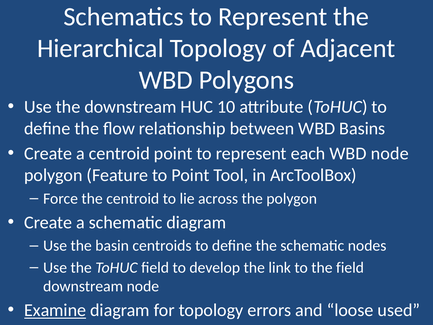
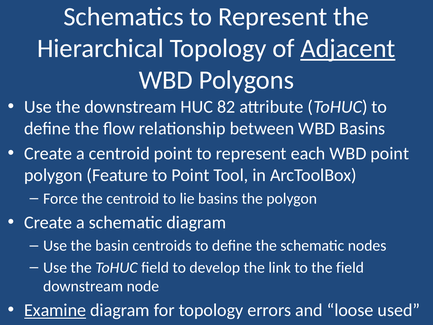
Adjacent underline: none -> present
10: 10 -> 82
WBD node: node -> point
lie across: across -> basins
